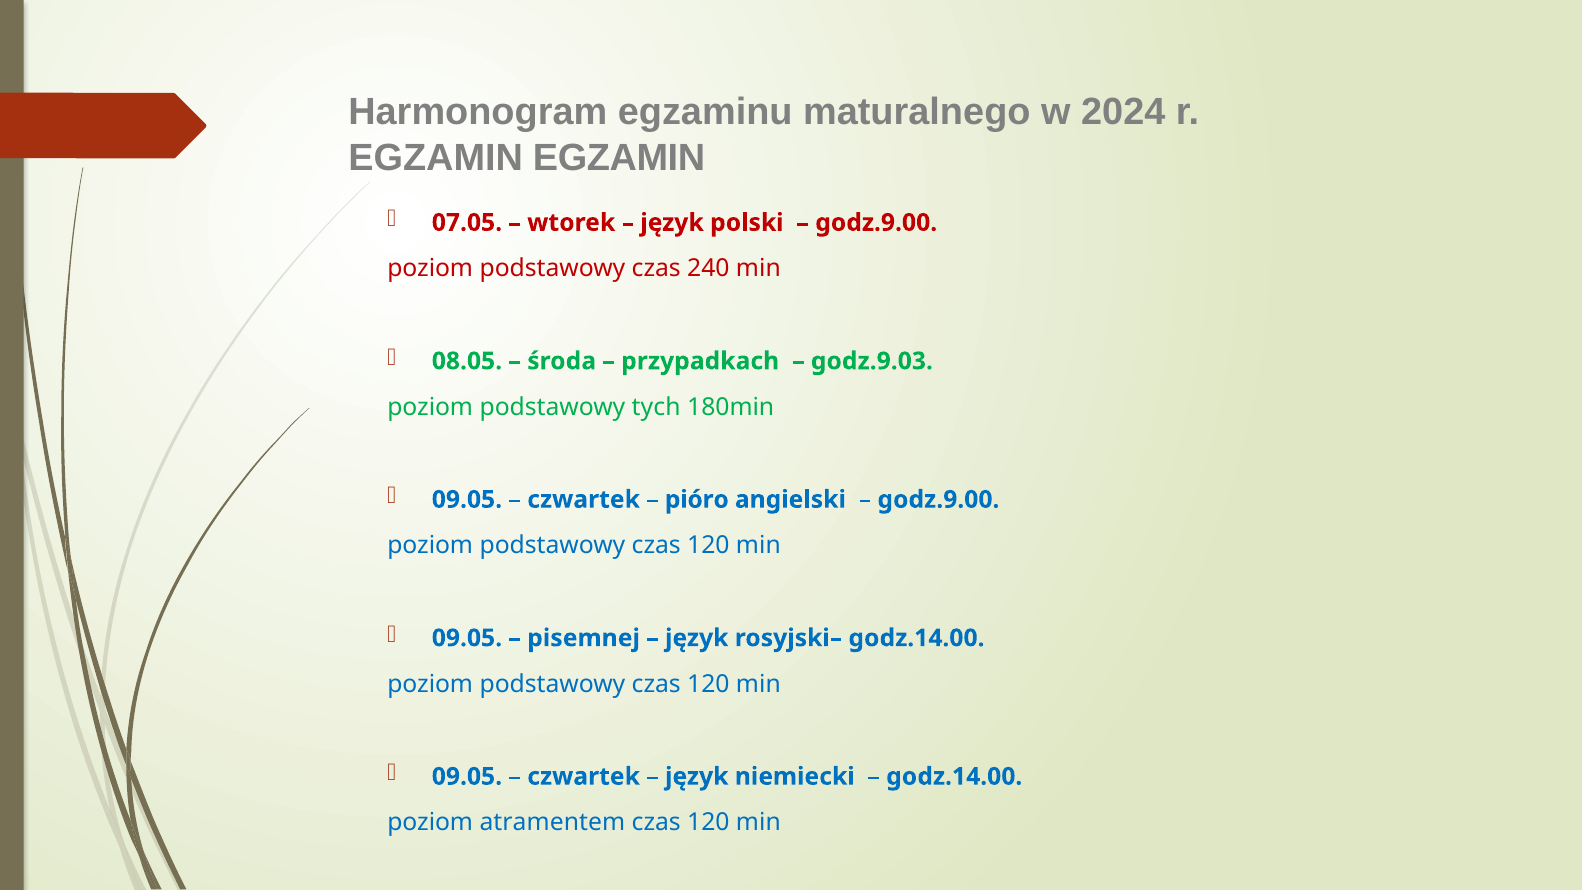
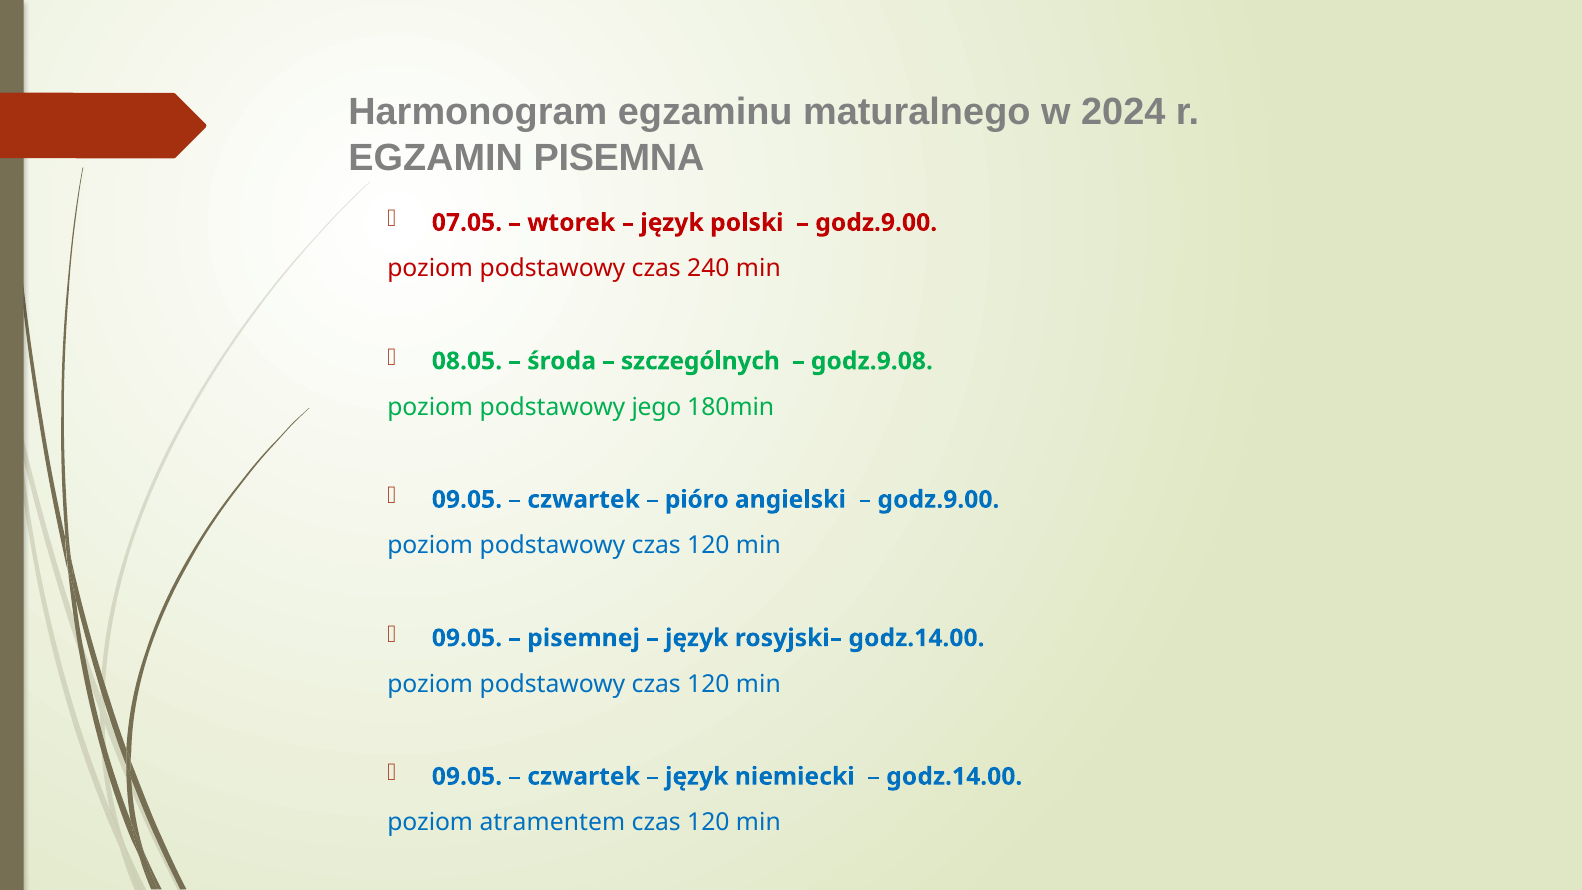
EGZAMIN EGZAMIN: EGZAMIN -> PISEMNA
przypadkach: przypadkach -> szczególnych
godz.9.03: godz.9.03 -> godz.9.08
tych: tych -> jego
